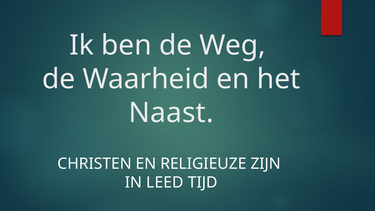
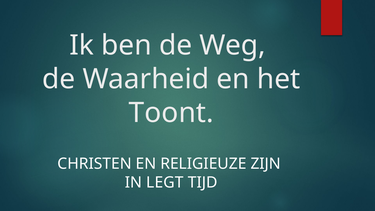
Naast: Naast -> Toont
LEED: LEED -> LEGT
